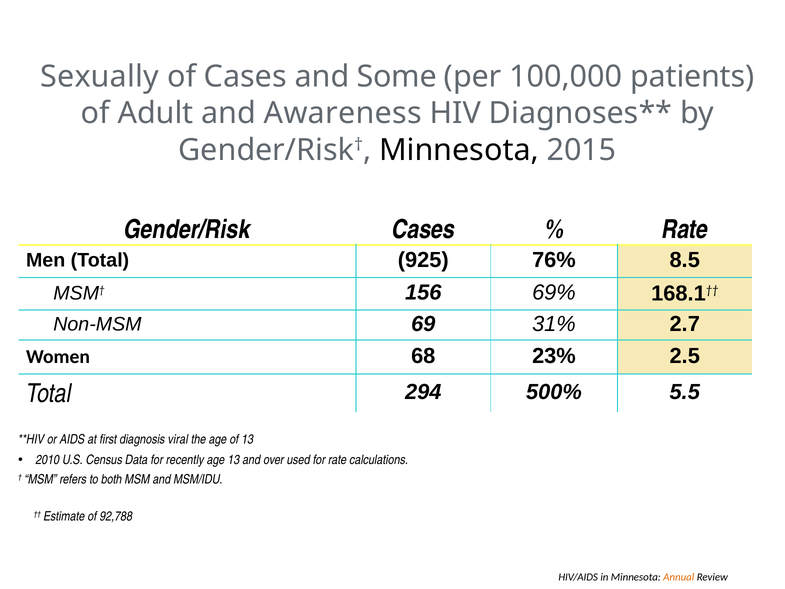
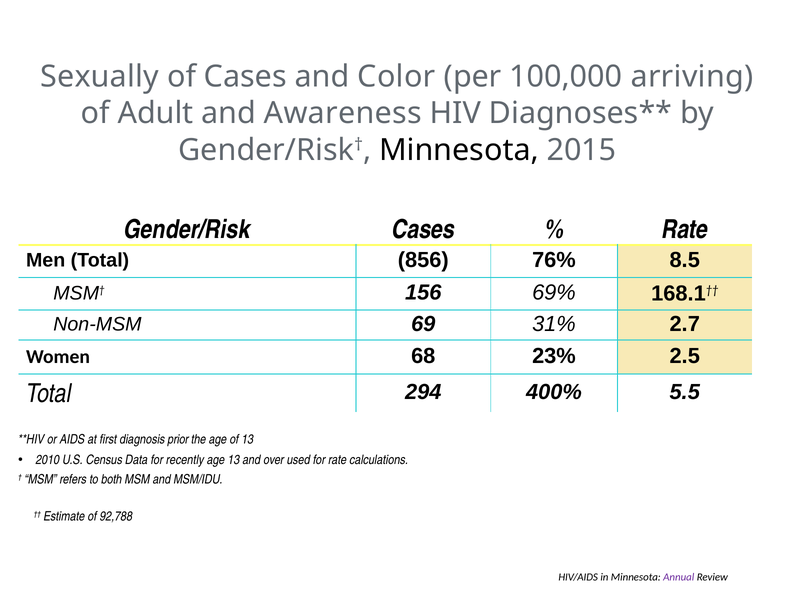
Some: Some -> Color
patients: patients -> arriving
925: 925 -> 856
500%: 500% -> 400%
viral: viral -> prior
Annual colour: orange -> purple
